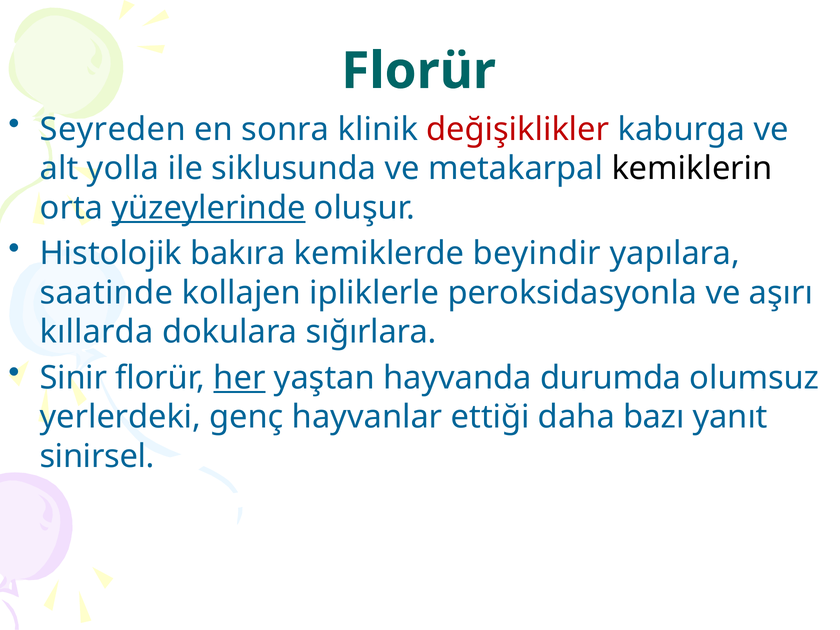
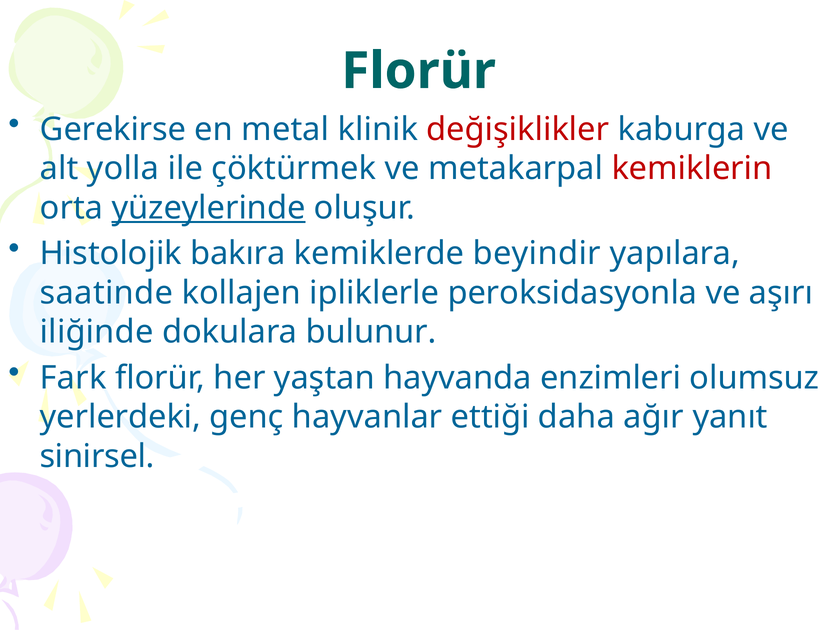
Seyreden: Seyreden -> Gerekirse
sonra: sonra -> metal
siklusunda: siklusunda -> çöktürmek
kemiklerin colour: black -> red
kıllarda: kıllarda -> iliğinde
sığırlara: sığırlara -> bulunur
Sinir: Sinir -> Fark
her underline: present -> none
durumda: durumda -> enzimleri
bazı: bazı -> ağır
